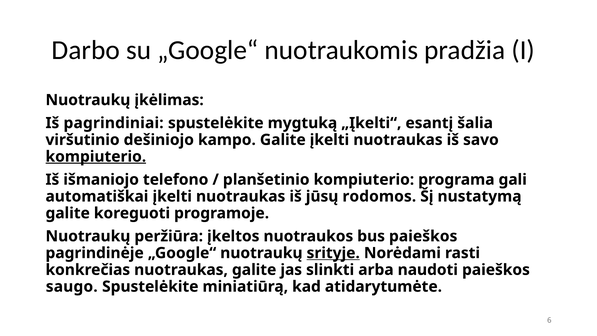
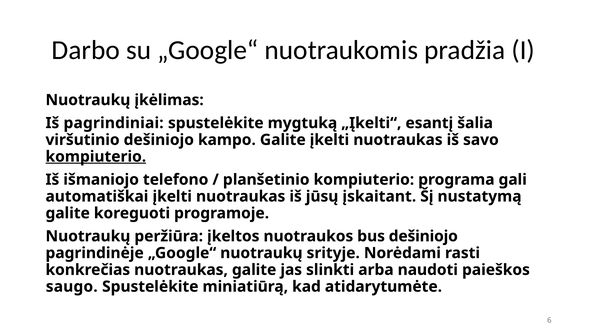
rodomos: rodomos -> įskaitant
bus paieškos: paieškos -> dešiniojo
srityje underline: present -> none
